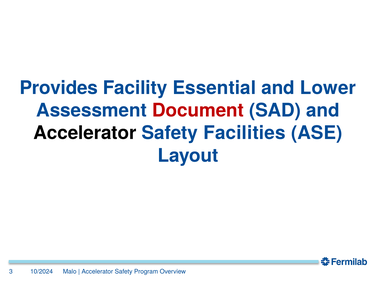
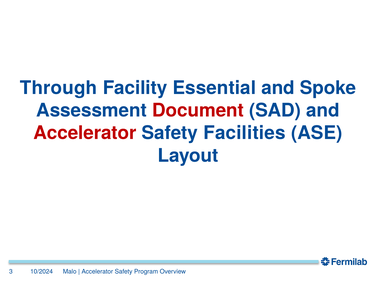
Provides: Provides -> Through
Lower: Lower -> Spoke
Accelerator at (85, 133) colour: black -> red
